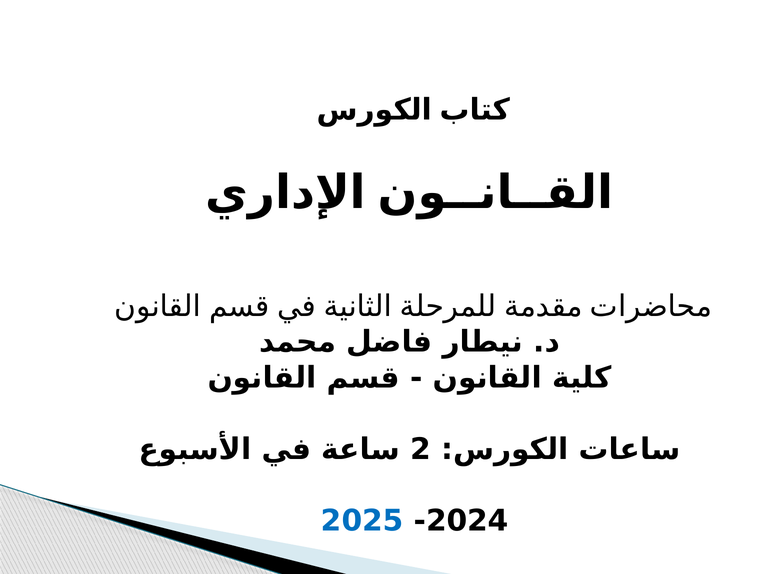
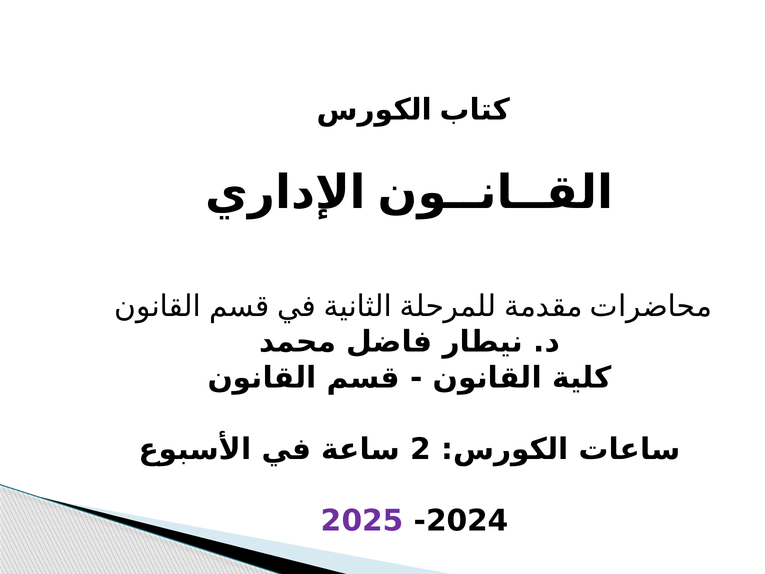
2025 colour: blue -> purple
